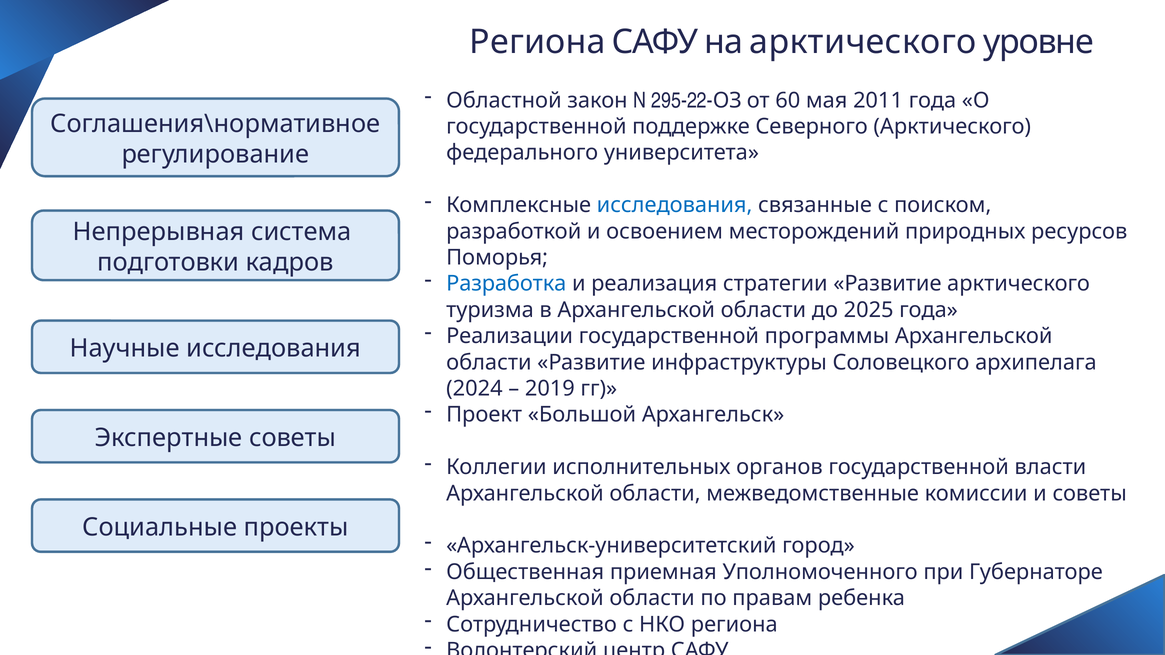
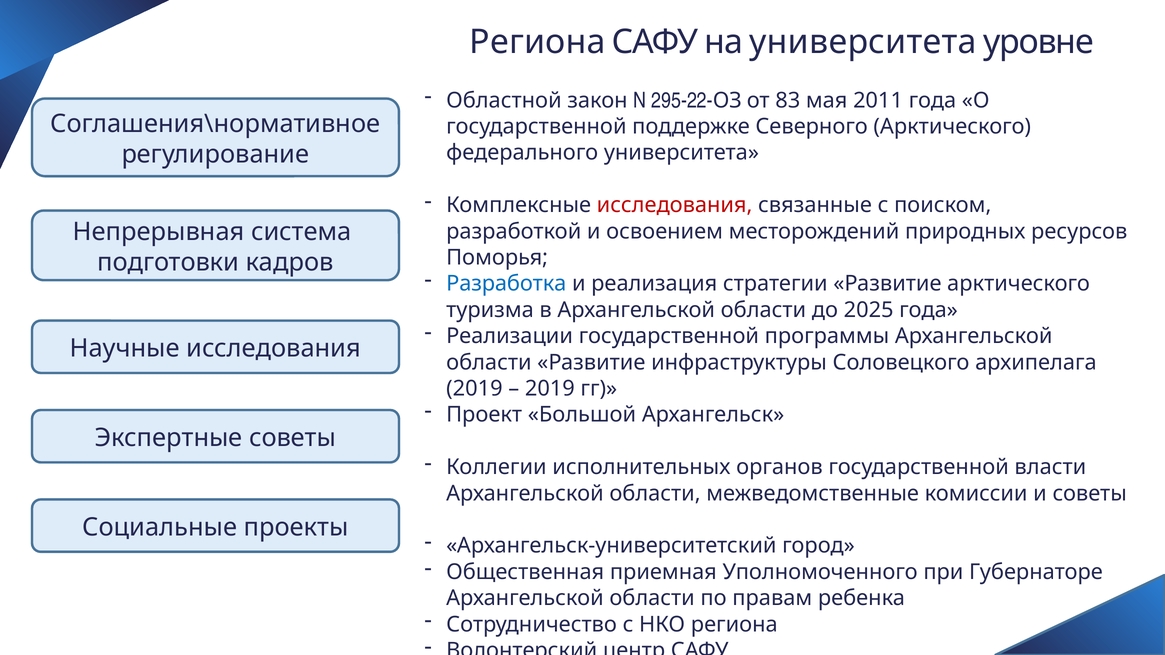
на арктического: арктического -> университета
60: 60 -> 83
исследования at (675, 205) colour: blue -> red
2024 at (474, 389): 2024 -> 2019
